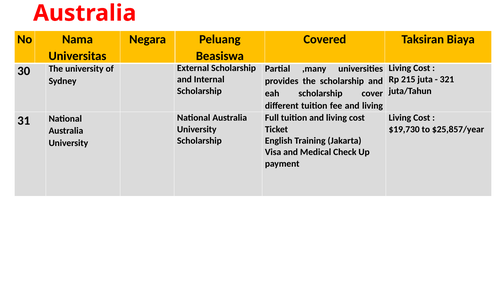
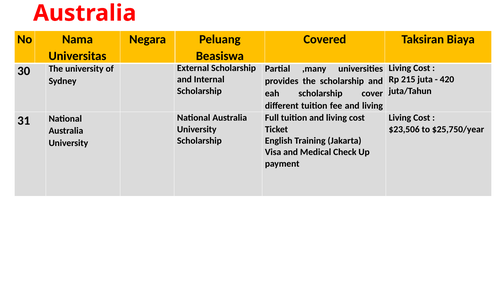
321: 321 -> 420
$19,730: $19,730 -> $23,506
$25,857/year: $25,857/year -> $25,750/year
